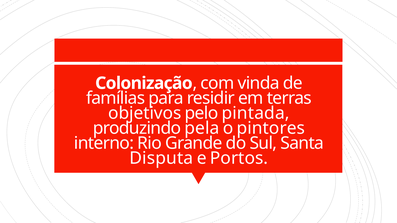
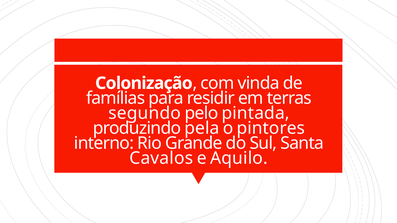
objetivos: objetivos -> segundo
Disputa: Disputa -> Cavalos
Portos: Portos -> Aquilo
